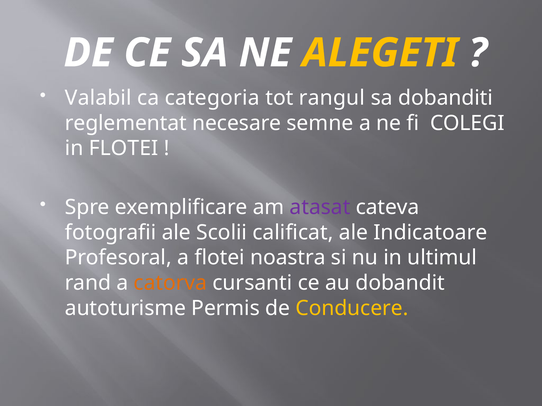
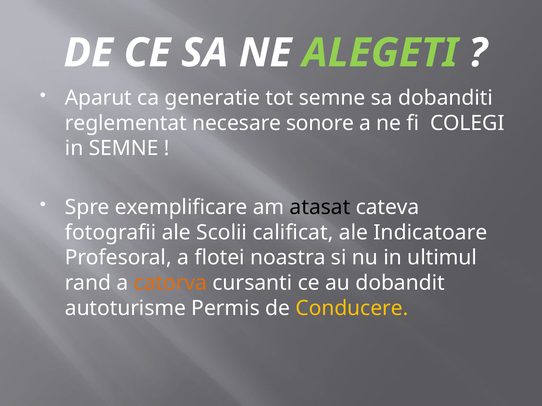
ALEGETI colour: yellow -> light green
Valabil: Valabil -> Aparut
categoria: categoria -> generatie
tot rangul: rangul -> semne
semne: semne -> sonore
in FLOTEI: FLOTEI -> SEMNE
atasat colour: purple -> black
